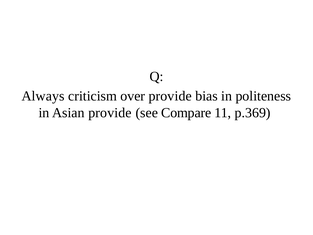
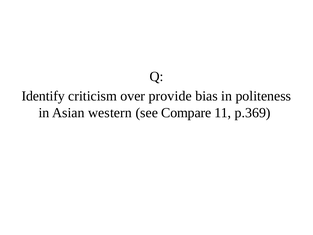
Always: Always -> Identify
Asian provide: provide -> western
